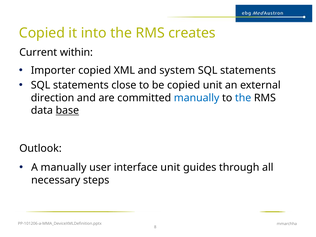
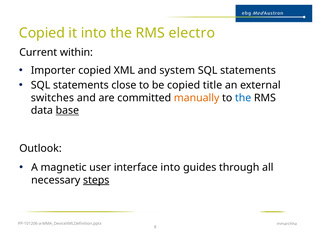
creates: creates -> electro
copied unit: unit -> title
direction: direction -> switches
manually at (197, 98) colour: blue -> orange
A manually: manually -> magnetic
interface unit: unit -> into
steps underline: none -> present
